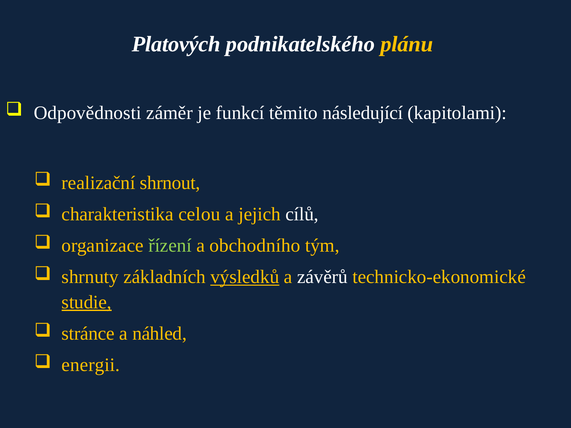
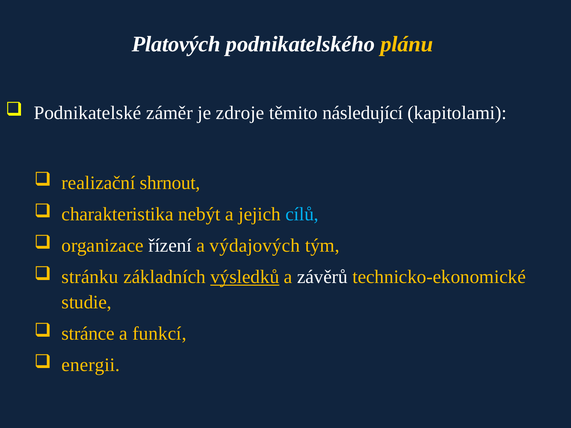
Odpovědnosti: Odpovědnosti -> Podnikatelské
funkcí: funkcí -> zdroje
celou: celou -> nebýt
cílů colour: white -> light blue
řízení colour: light green -> white
obchodního: obchodního -> výdajových
shrnuty: shrnuty -> stránku
studie underline: present -> none
náhled: náhled -> funkcí
